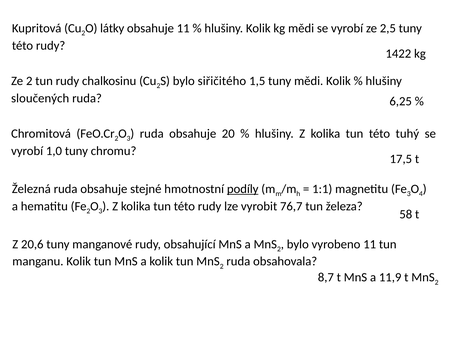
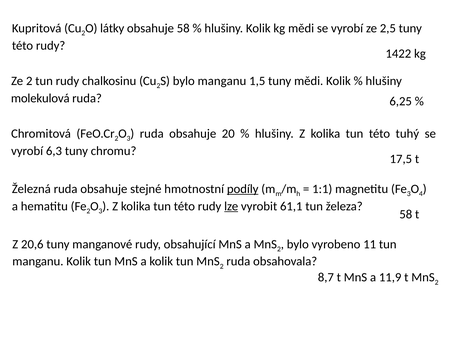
obsahuje 11: 11 -> 58
bylo siřičitého: siřičitého -> manganu
sloučených: sloučených -> molekulová
1,0: 1,0 -> 6,3
lze underline: none -> present
76,7: 76,7 -> 61,1
